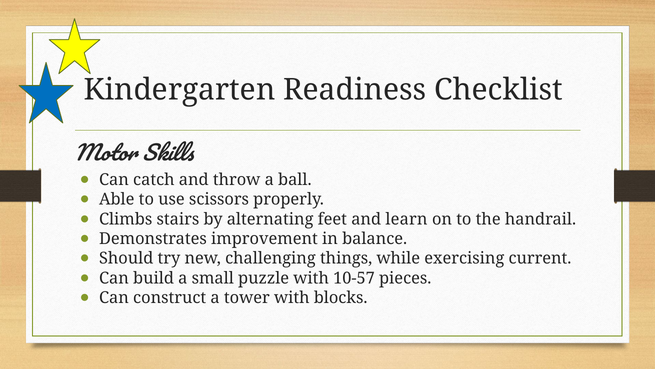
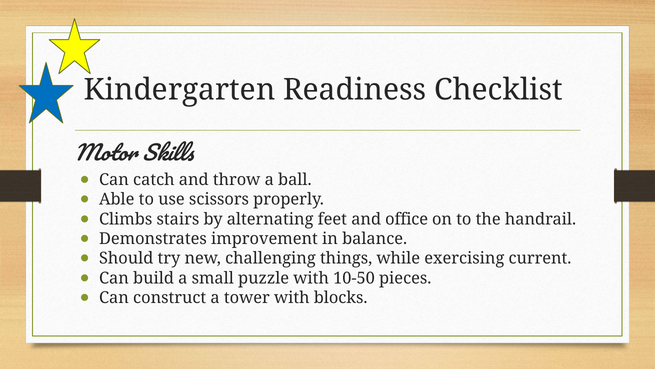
learn: learn -> office
10-57: 10-57 -> 10-50
